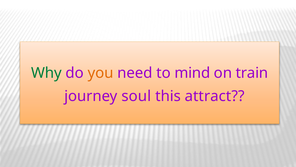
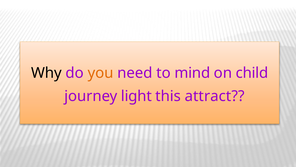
Why colour: green -> black
train: train -> child
soul: soul -> light
